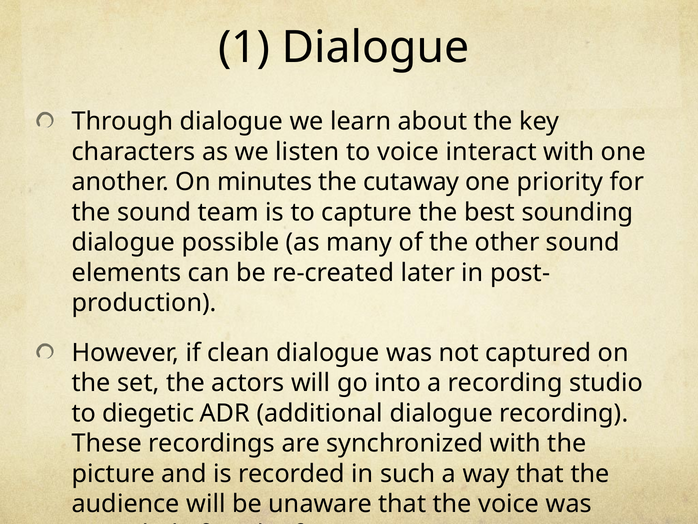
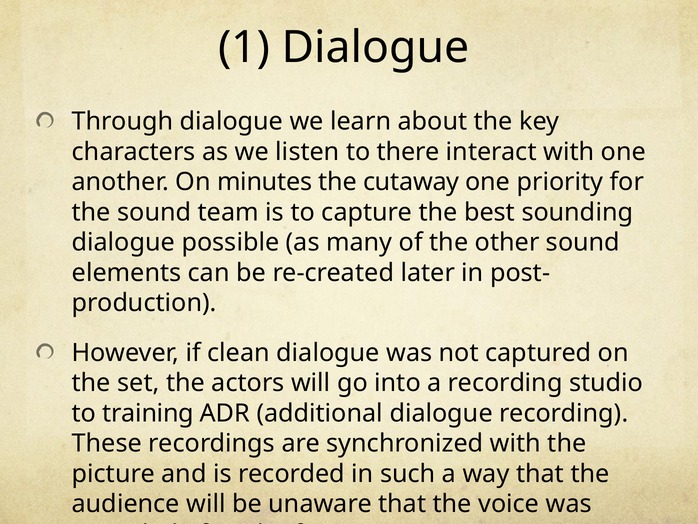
to voice: voice -> there
diegetic: diegetic -> training
